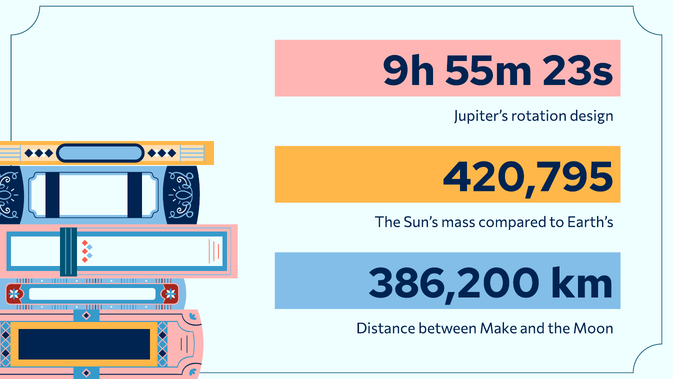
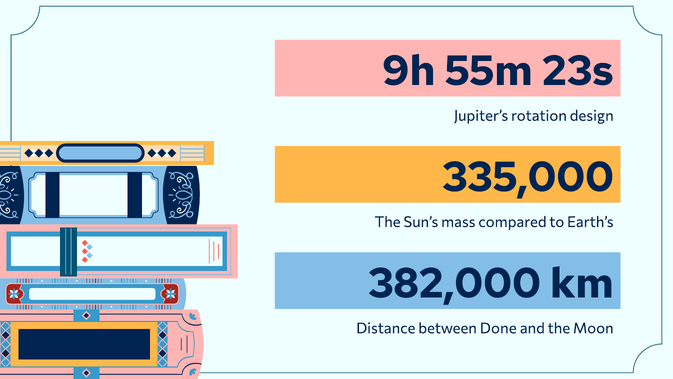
420,795: 420,795 -> 335,000
386,200: 386,200 -> 382,000
Make: Make -> Done
